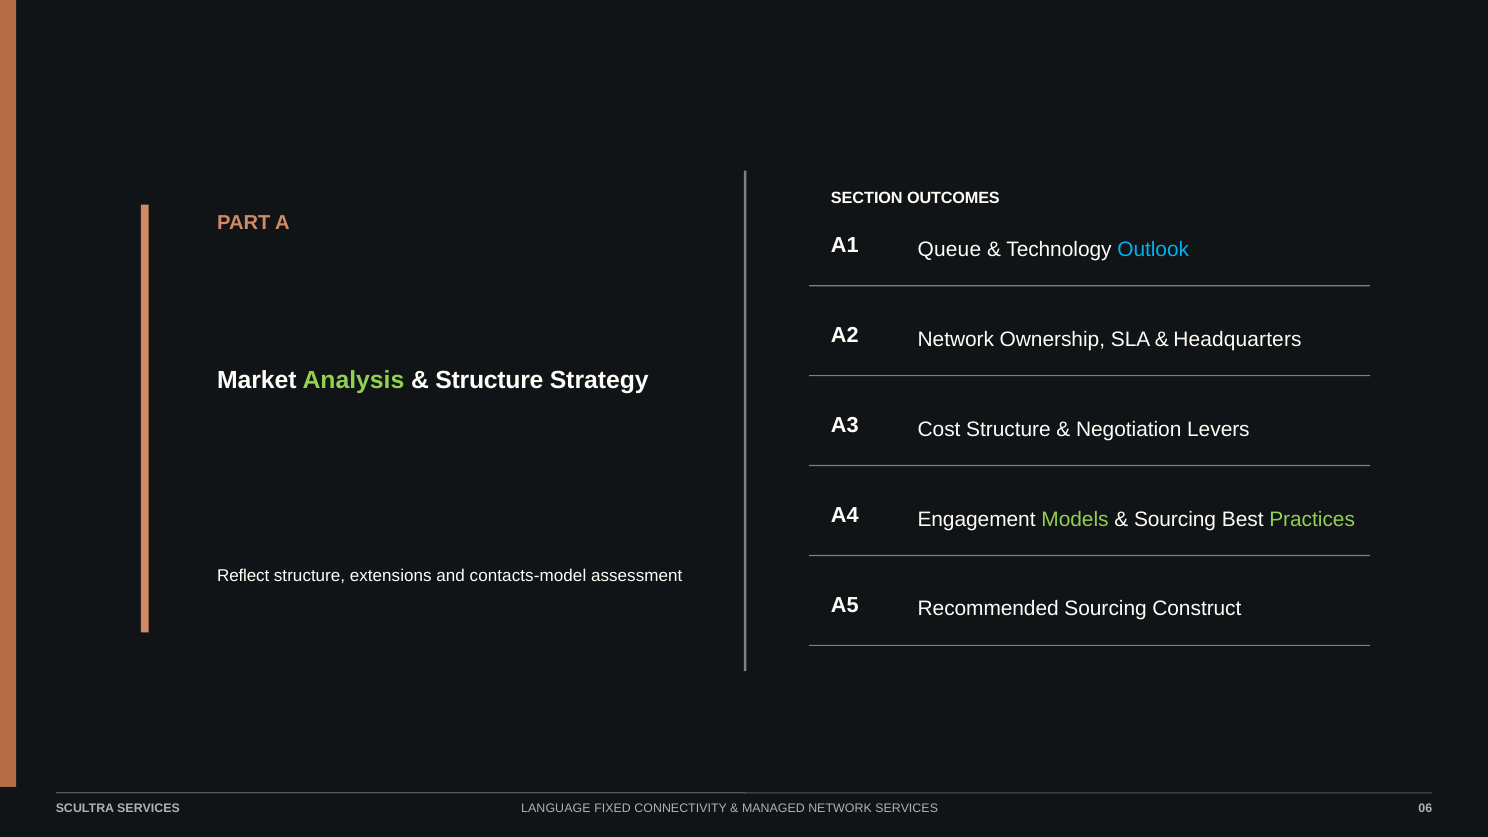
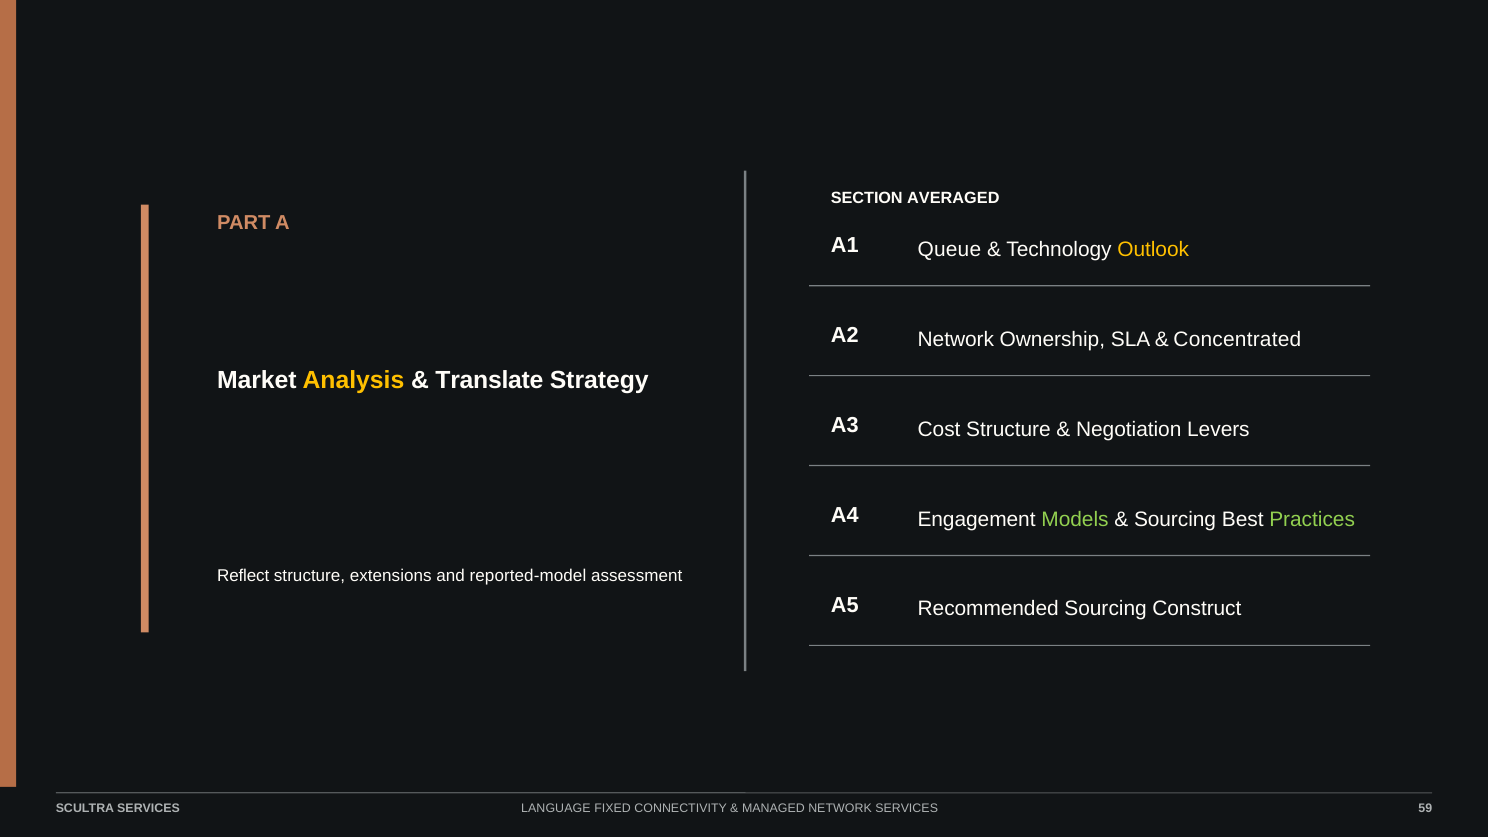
OUTCOMES: OUTCOMES -> AVERAGED
Outlook colour: light blue -> yellow
Headquarters: Headquarters -> Concentrated
Analysis colour: light green -> yellow
Structure at (489, 380): Structure -> Translate
contacts-model: contacts-model -> reported-model
06: 06 -> 59
